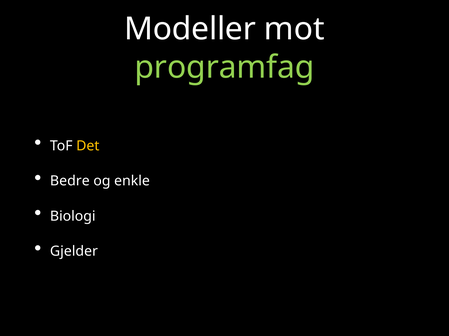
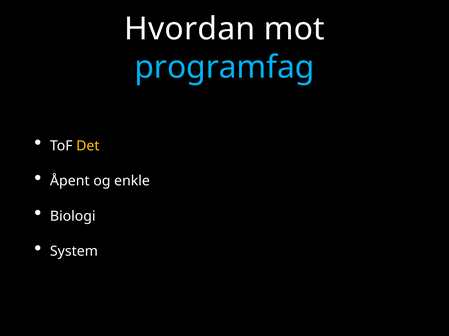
Modeller: Modeller -> Hvordan
programfag colour: light green -> light blue
Bedre: Bedre -> Åpent
Gjelder: Gjelder -> System
